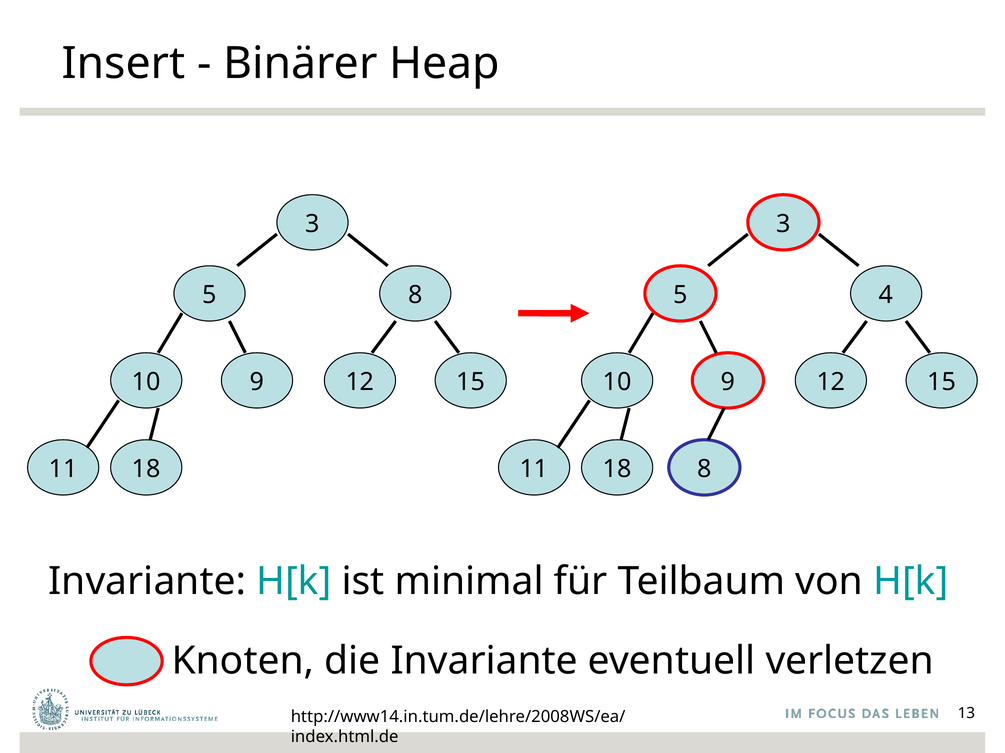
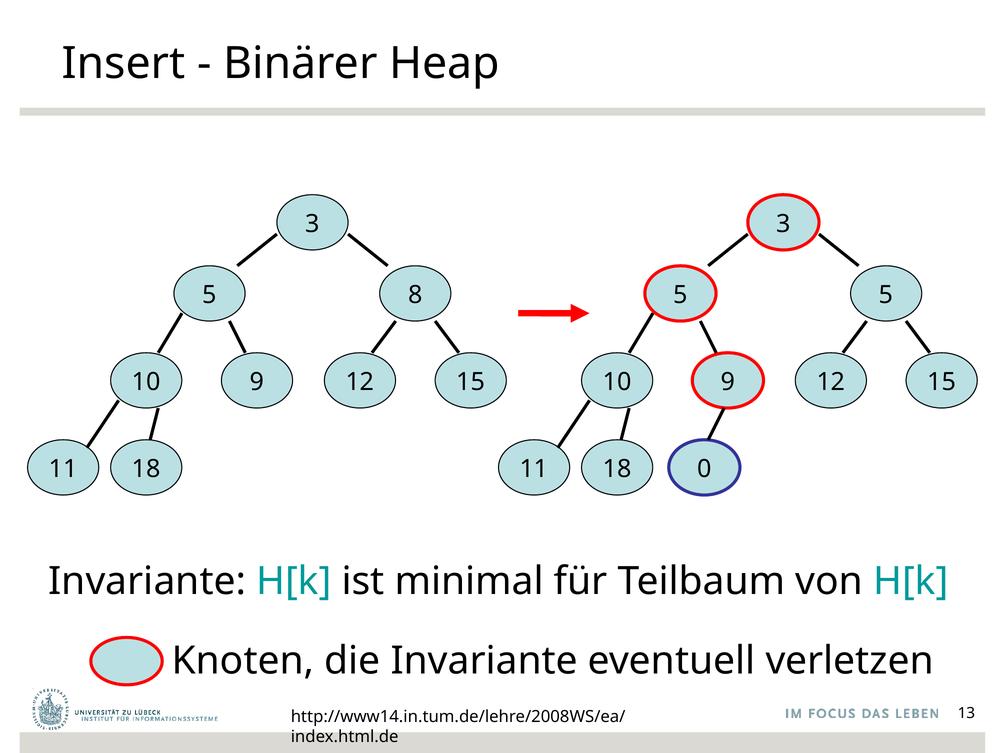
5 4: 4 -> 5
18 8: 8 -> 0
